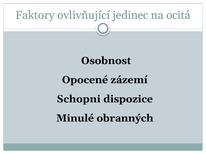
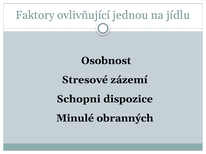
jedinec: jedinec -> jednou
ocitá: ocitá -> jídlu
Opocené: Opocené -> Stresové
